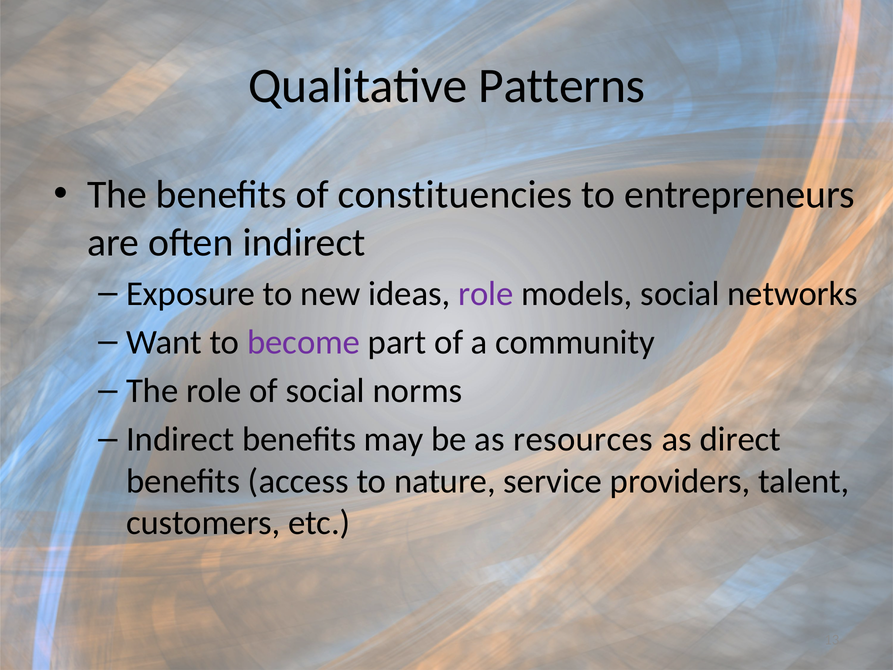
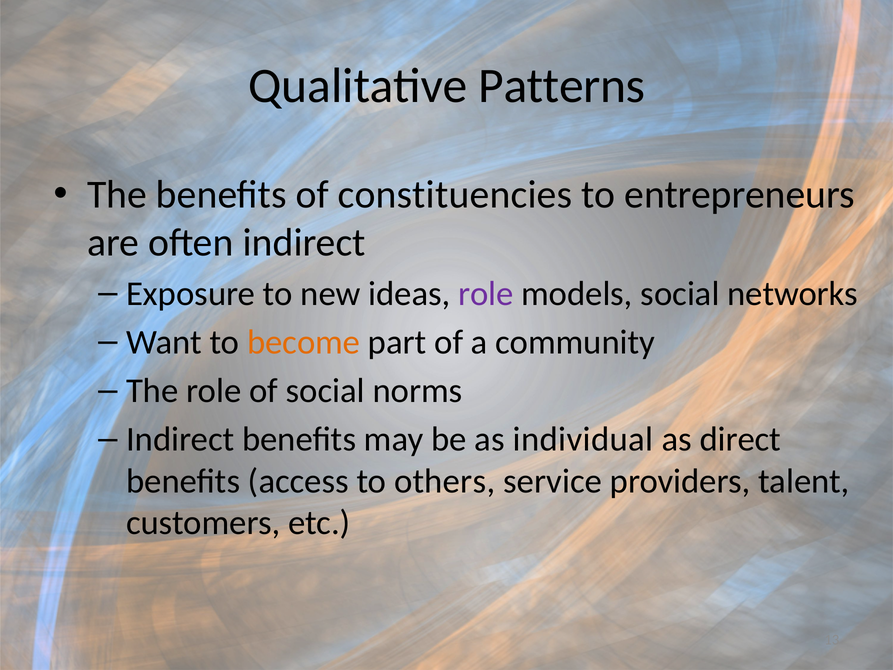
become colour: purple -> orange
resources: resources -> individual
nature: nature -> others
